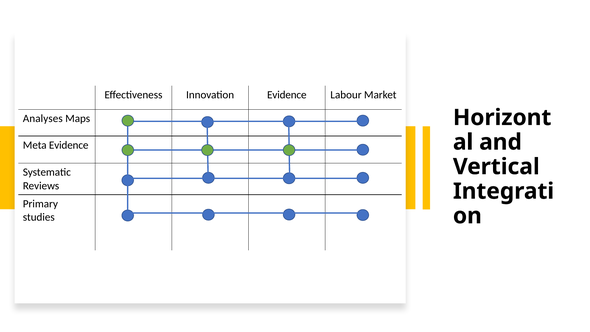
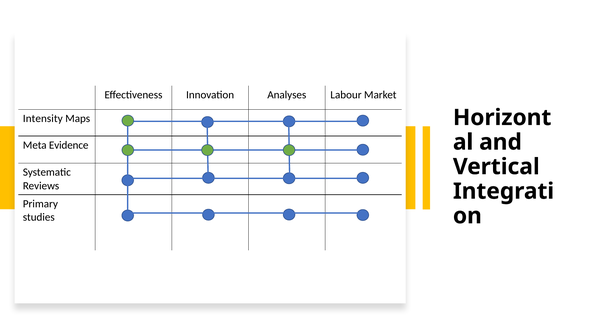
Innovation Evidence: Evidence -> Analyses
Analyses: Analyses -> Intensity
